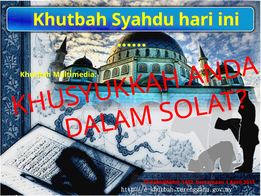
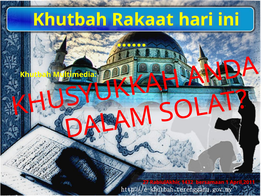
Syahdu: Syahdu -> Rakaat
